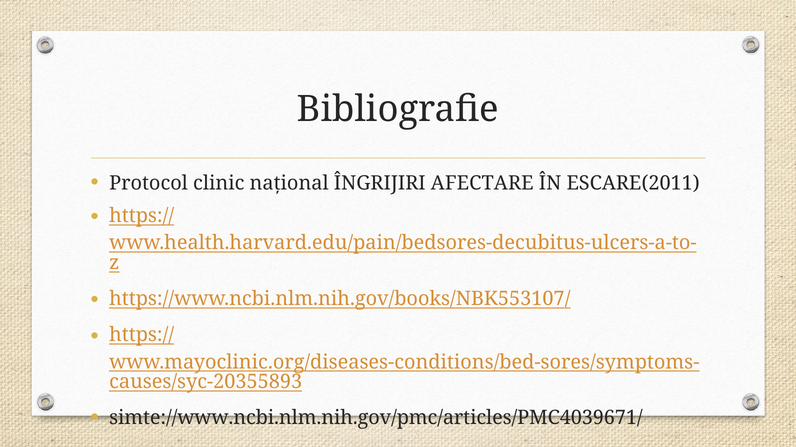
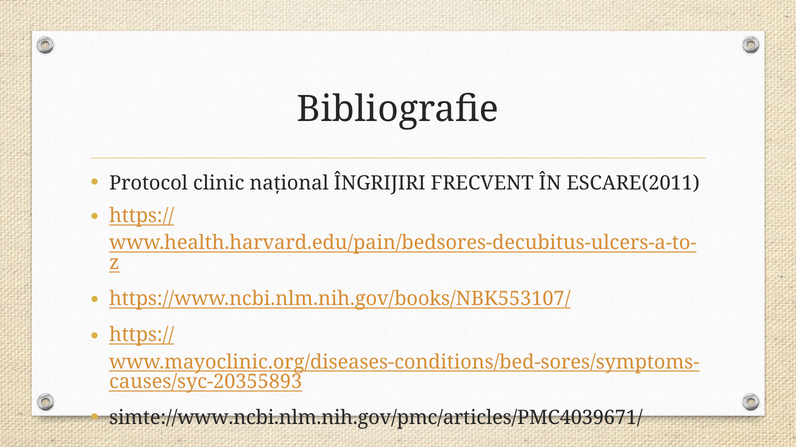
AFECTARE: AFECTARE -> FRECVENT
